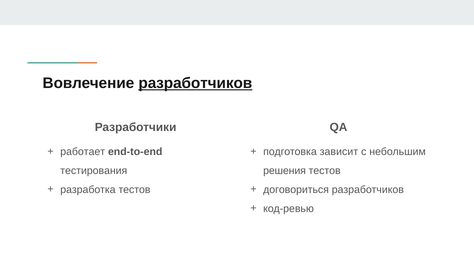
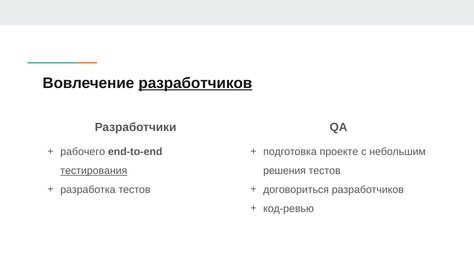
работает: работает -> рабочего
зависит: зависит -> проекте
тестирования underline: none -> present
